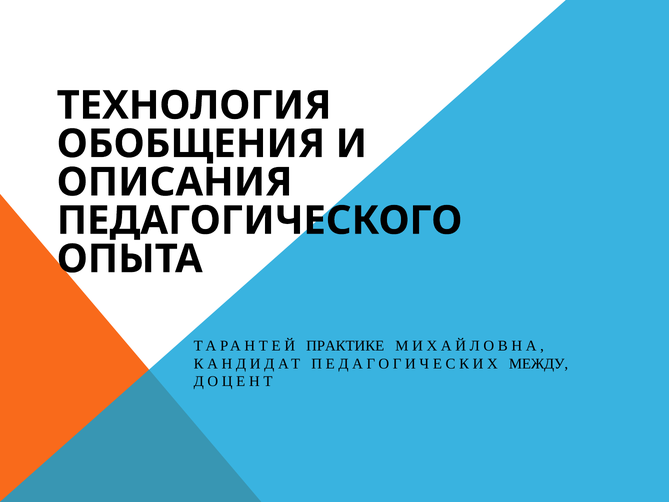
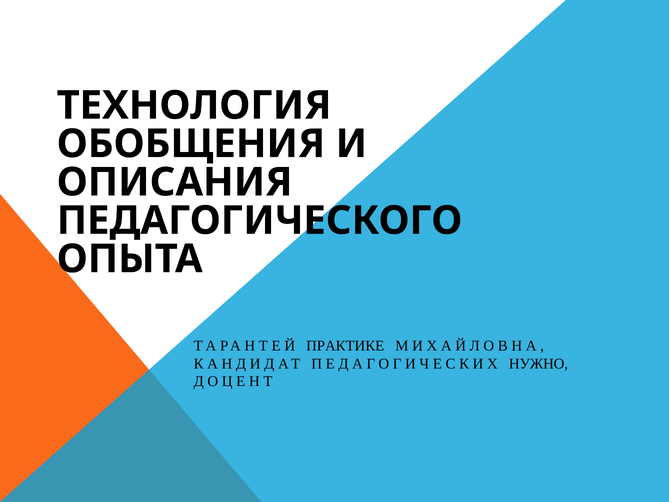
МЕЖДУ: МЕЖДУ -> НУЖНО
